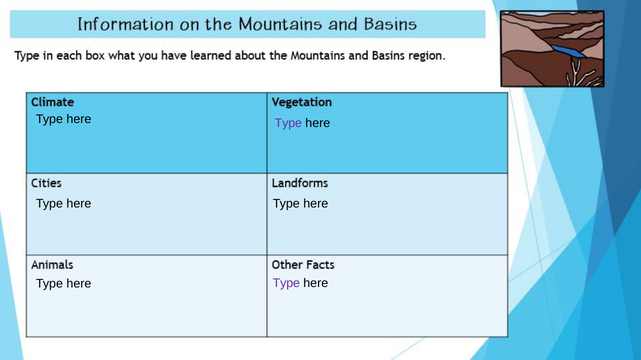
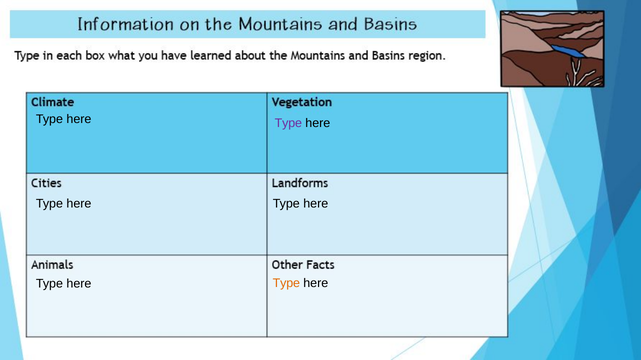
Type at (286, 283) colour: purple -> orange
